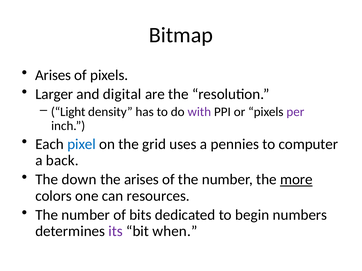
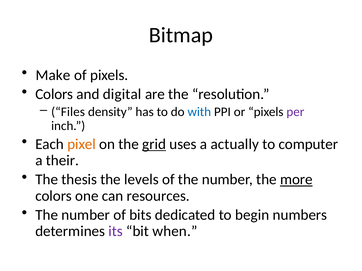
Arises at (53, 75): Arises -> Make
Larger at (54, 94): Larger -> Colors
Light: Light -> Files
with colour: purple -> blue
pixel colour: blue -> orange
grid underline: none -> present
pennies: pennies -> actually
back: back -> their
down: down -> thesis
the arises: arises -> levels
